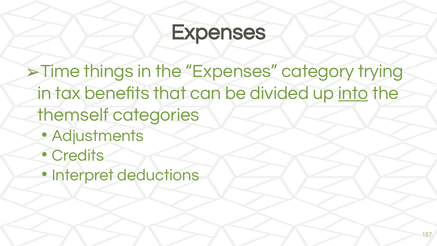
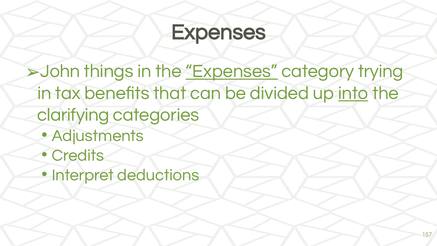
Time: Time -> John
Expenses at (232, 71) underline: none -> present
themself: themself -> clarifying
